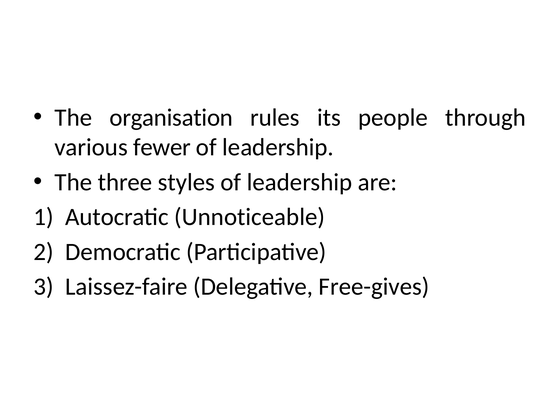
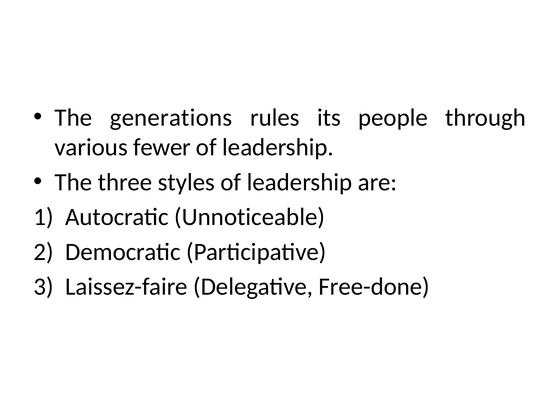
organisation: organisation -> generations
Free-gives: Free-gives -> Free-done
